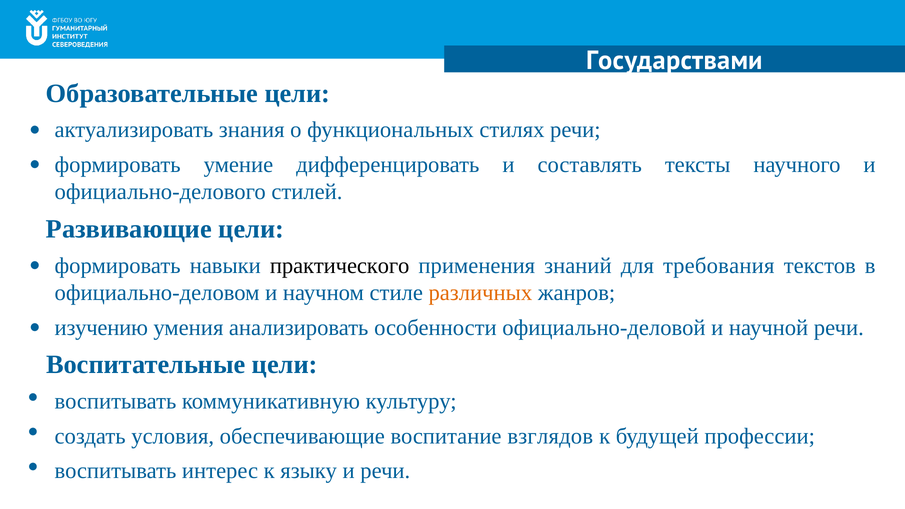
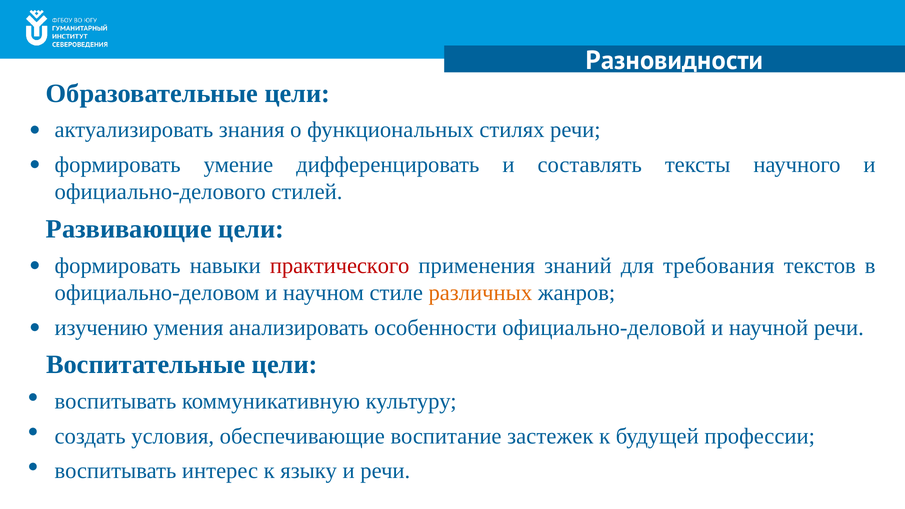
Государствами: Государствами -> Разновидности
практического colour: black -> red
взглядов: взглядов -> застежек
